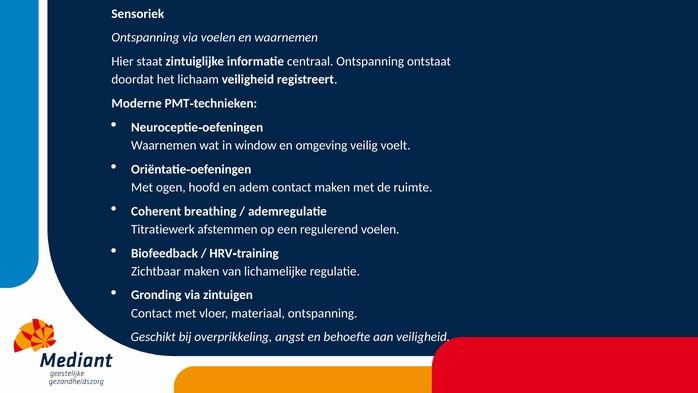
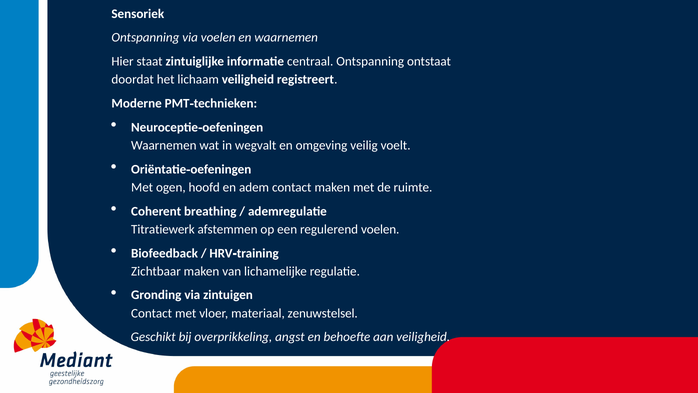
window: window -> wegvalt
materiaal ontspanning: ontspanning -> zenuwstelsel
